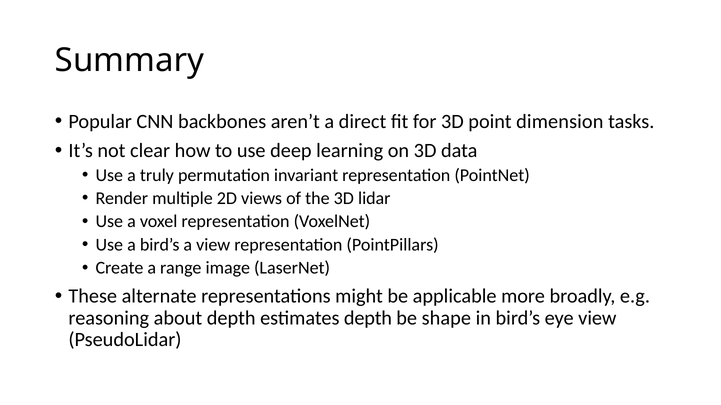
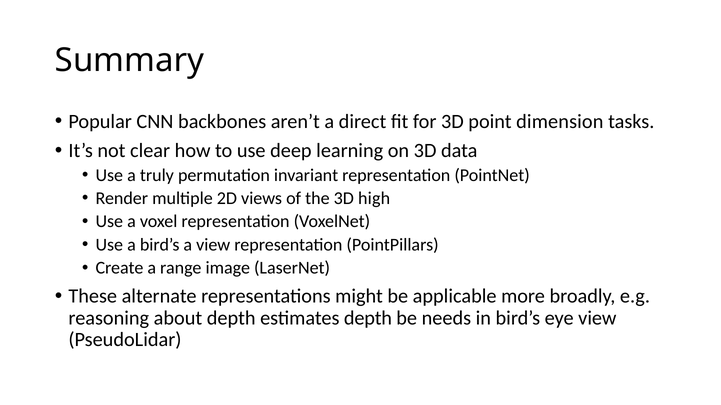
lidar: lidar -> high
shape: shape -> needs
